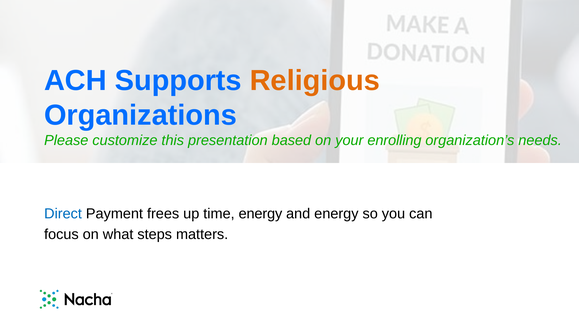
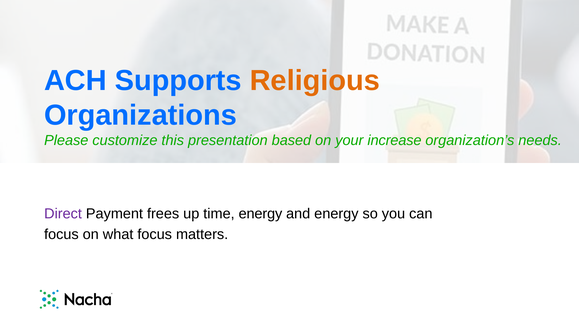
enrolling: enrolling -> increase
Direct colour: blue -> purple
what steps: steps -> focus
